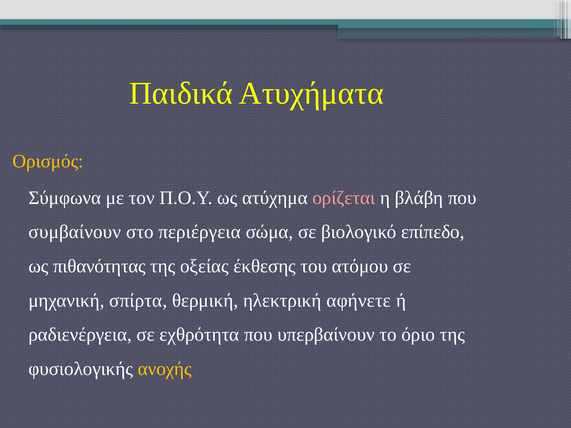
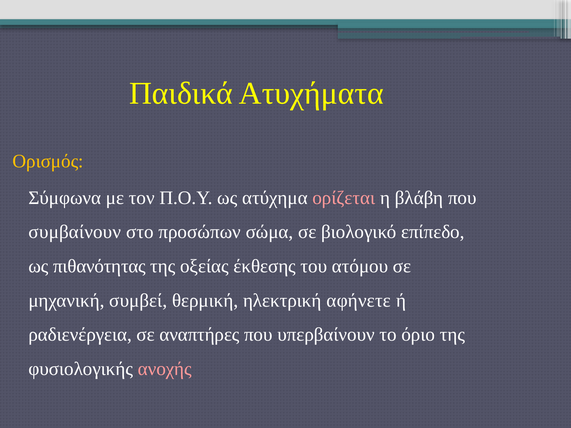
περιέργεια: περιέργεια -> προσώπων
σπίρτα: σπίρτα -> συμβεί
εχθρότητα: εχθρότητα -> αναπτήρες
ανοχής colour: yellow -> pink
